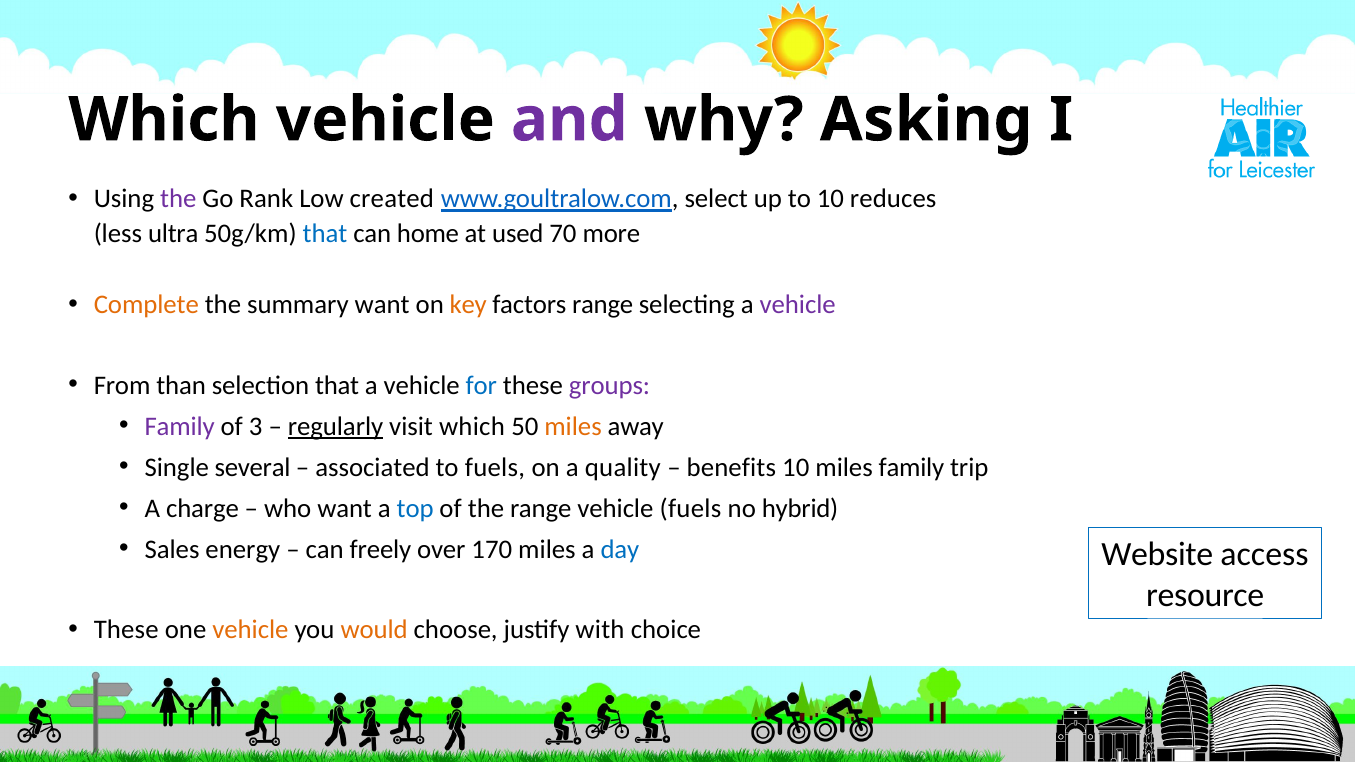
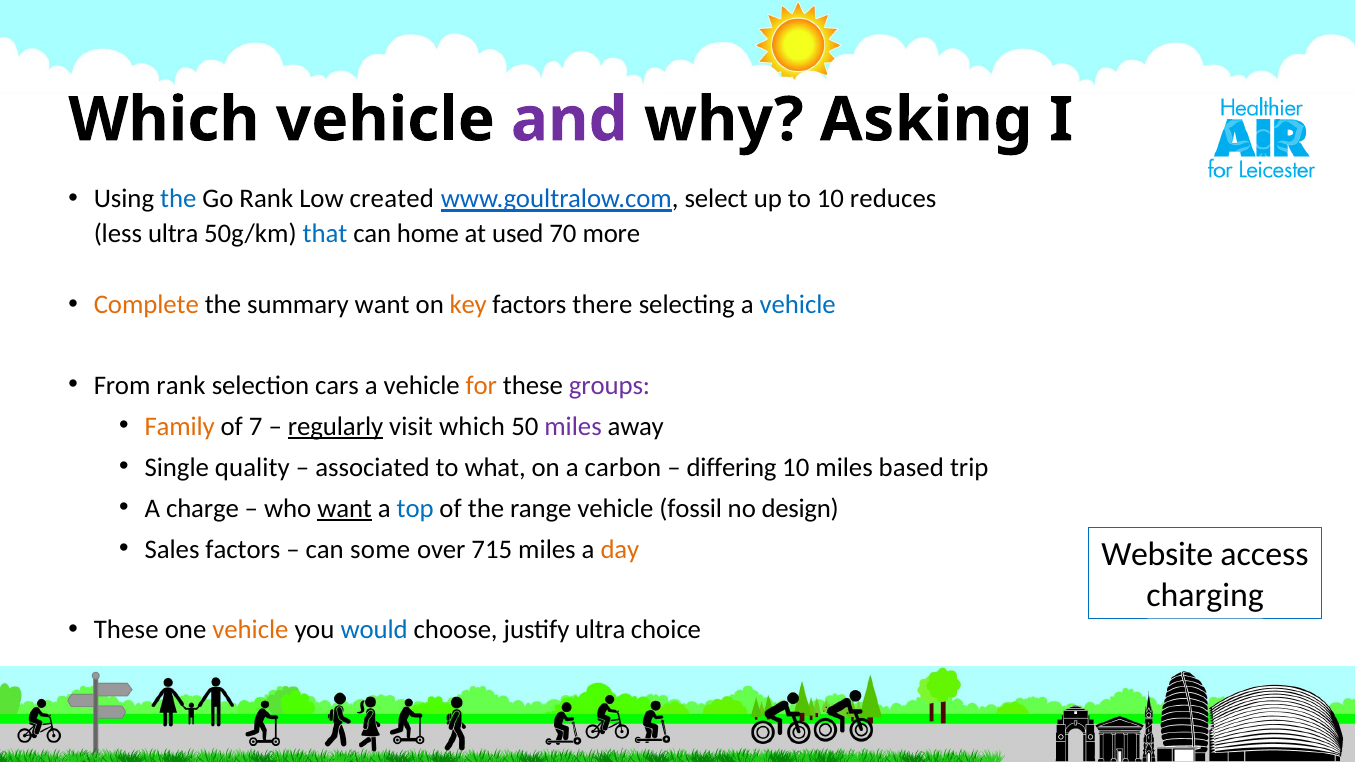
the at (178, 199) colour: purple -> blue
factors range: range -> there
vehicle at (798, 305) colour: purple -> blue
From than: than -> rank
selection that: that -> cars
for colour: blue -> orange
Family at (180, 426) colour: purple -> orange
3: 3 -> 7
miles at (573, 426) colour: orange -> purple
several: several -> quality
to fuels: fuels -> what
quality: quality -> carbon
benefits: benefits -> differing
miles family: family -> based
want at (345, 508) underline: none -> present
vehicle fuels: fuels -> fossil
hybrid: hybrid -> design
Sales energy: energy -> factors
freely: freely -> some
170: 170 -> 715
day colour: blue -> orange
resource: resource -> charging
would colour: orange -> blue
justify with: with -> ultra
